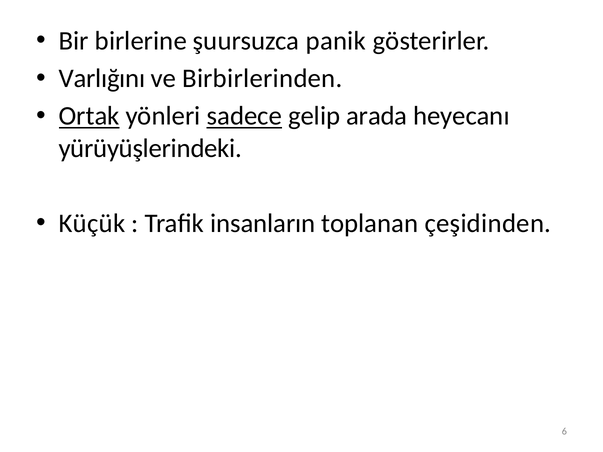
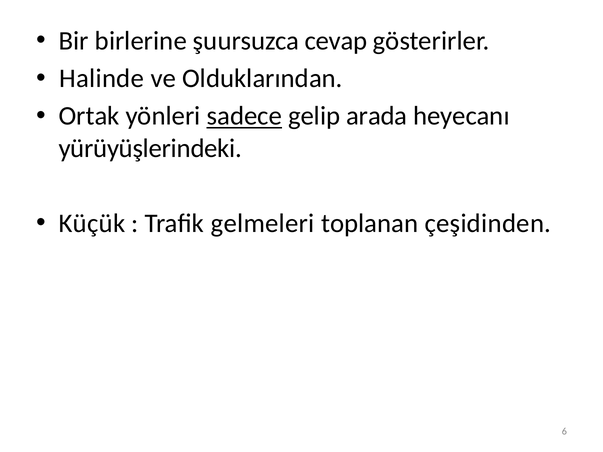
panik: panik -> cevap
Varlığını: Varlığını -> Halinde
Birbirlerinden: Birbirlerinden -> Olduklarından
Ortak underline: present -> none
insanların: insanların -> gelmeleri
